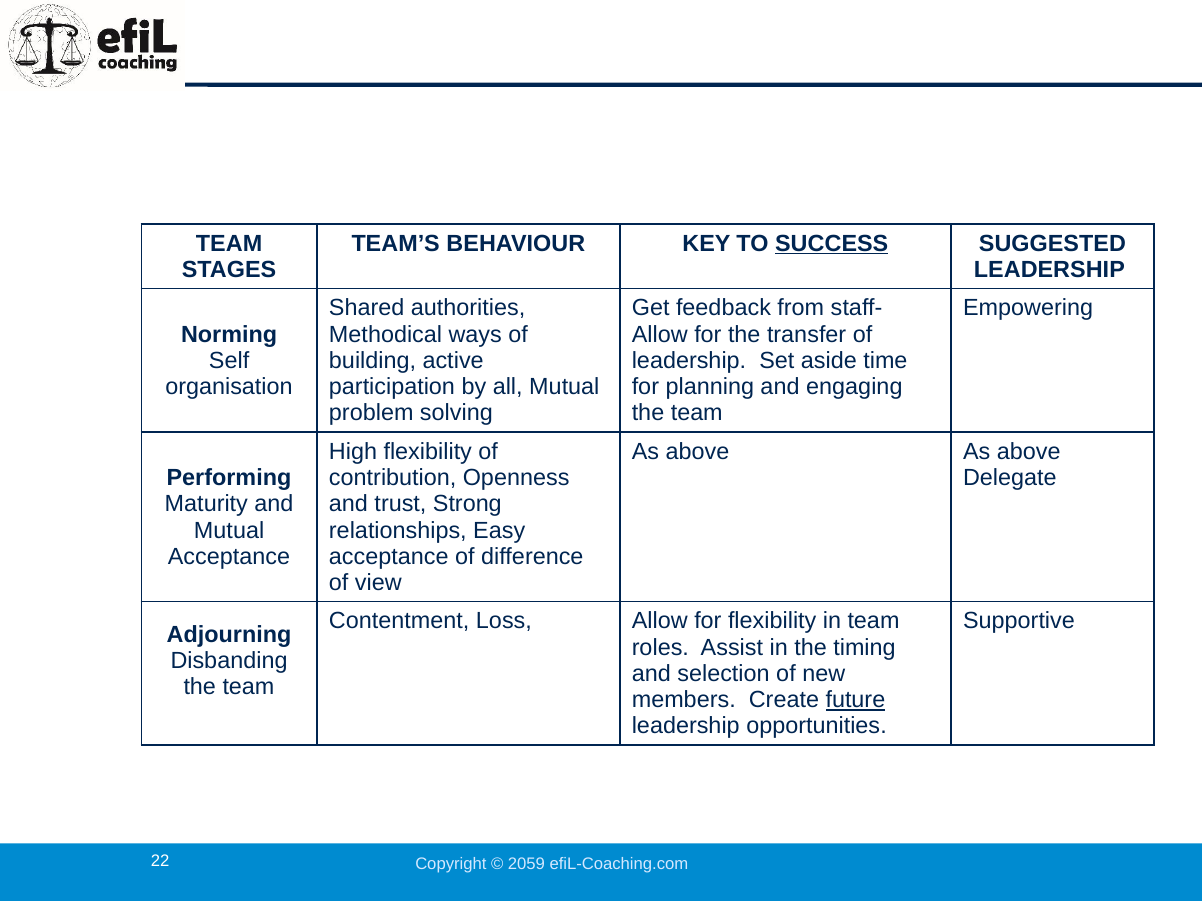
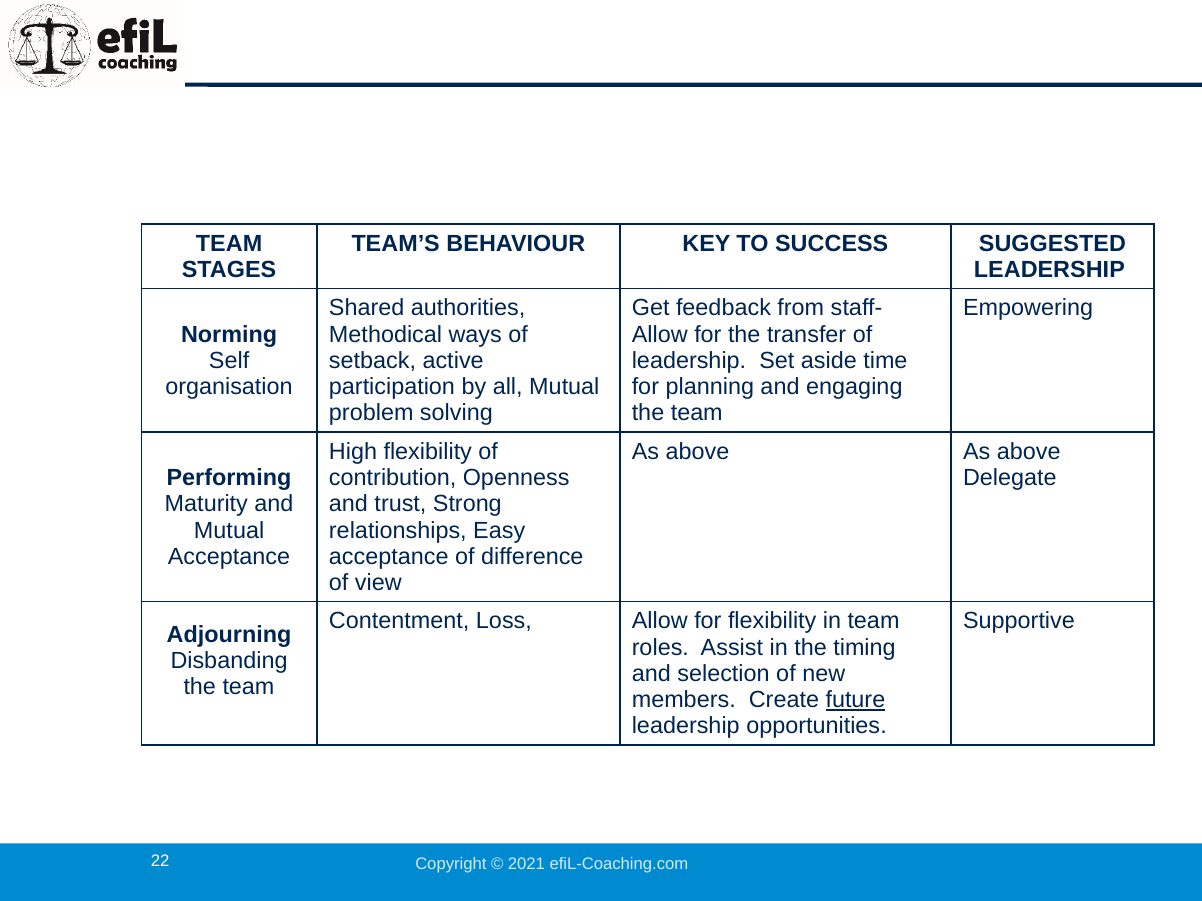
SUCCESS underline: present -> none
building: building -> setback
2059: 2059 -> 2021
